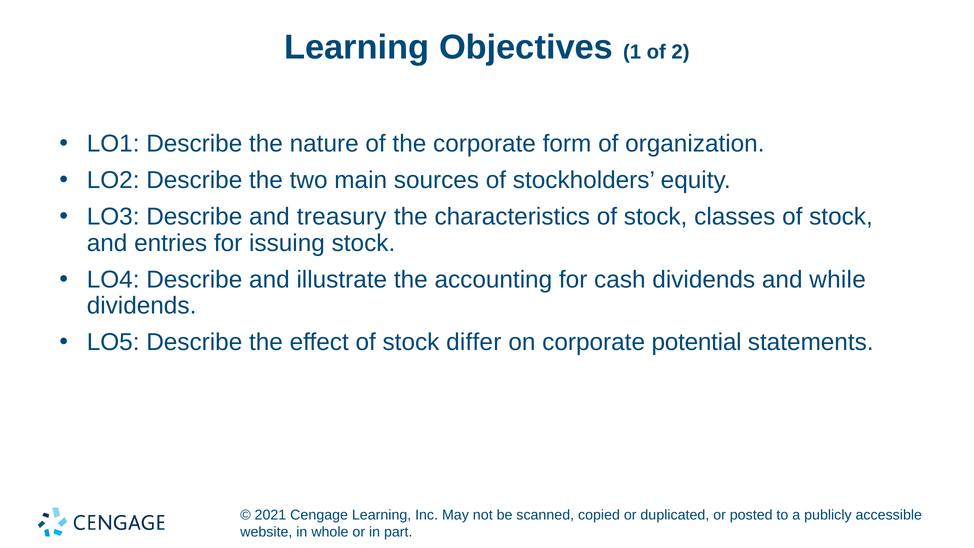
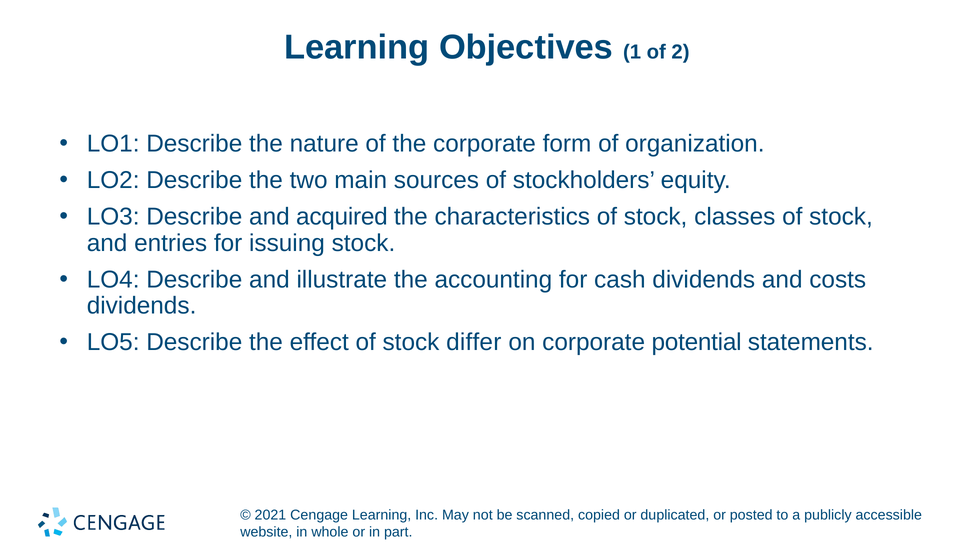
treasury: treasury -> acquired
while: while -> costs
